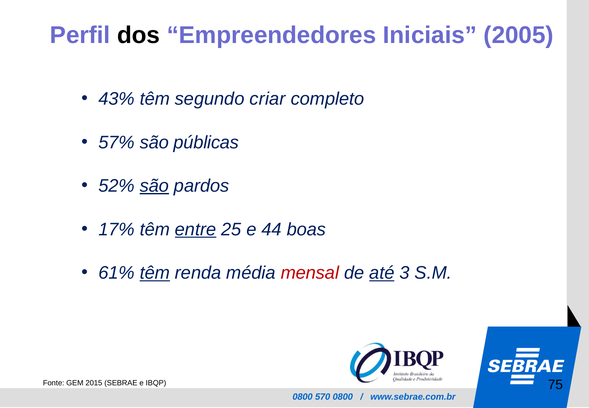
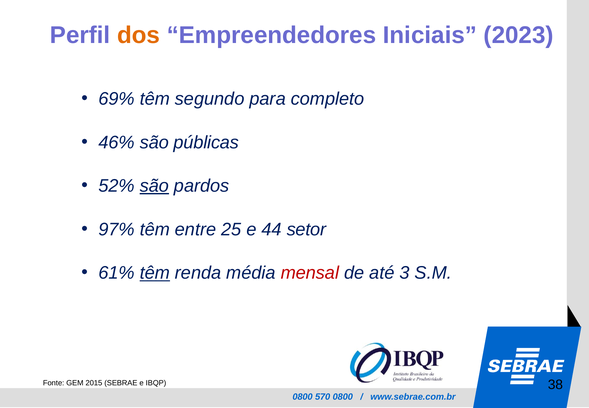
dos colour: black -> orange
2005: 2005 -> 2023
43%: 43% -> 69%
criar: criar -> para
57%: 57% -> 46%
17%: 17% -> 97%
entre underline: present -> none
boas: boas -> setor
até underline: present -> none
75: 75 -> 38
